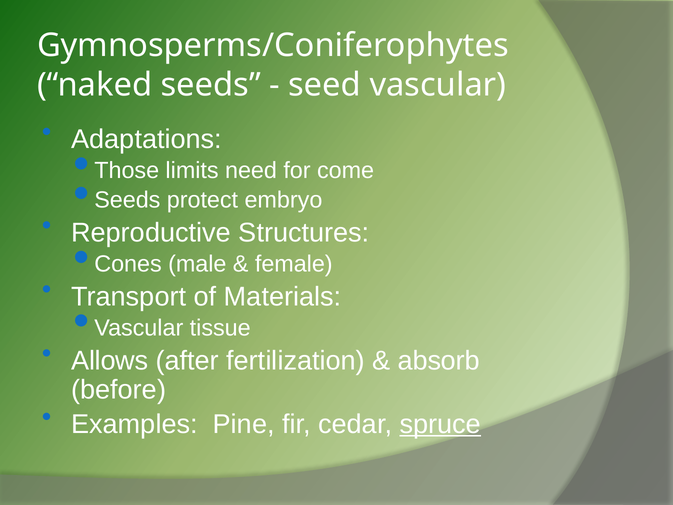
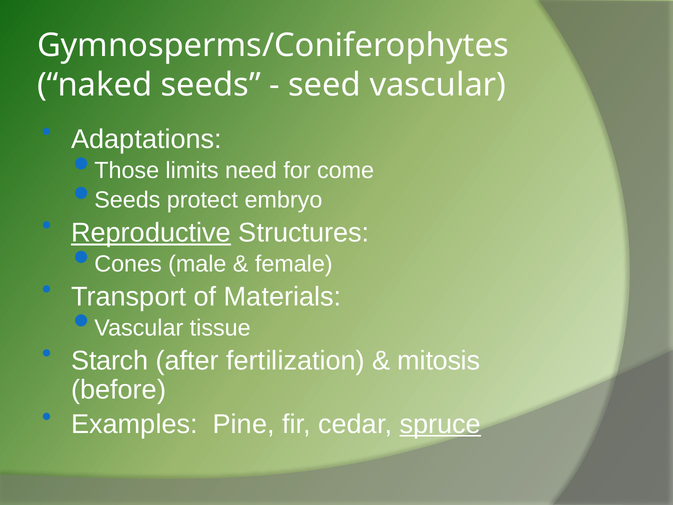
Reproductive underline: none -> present
Allows: Allows -> Starch
absorb: absorb -> mitosis
